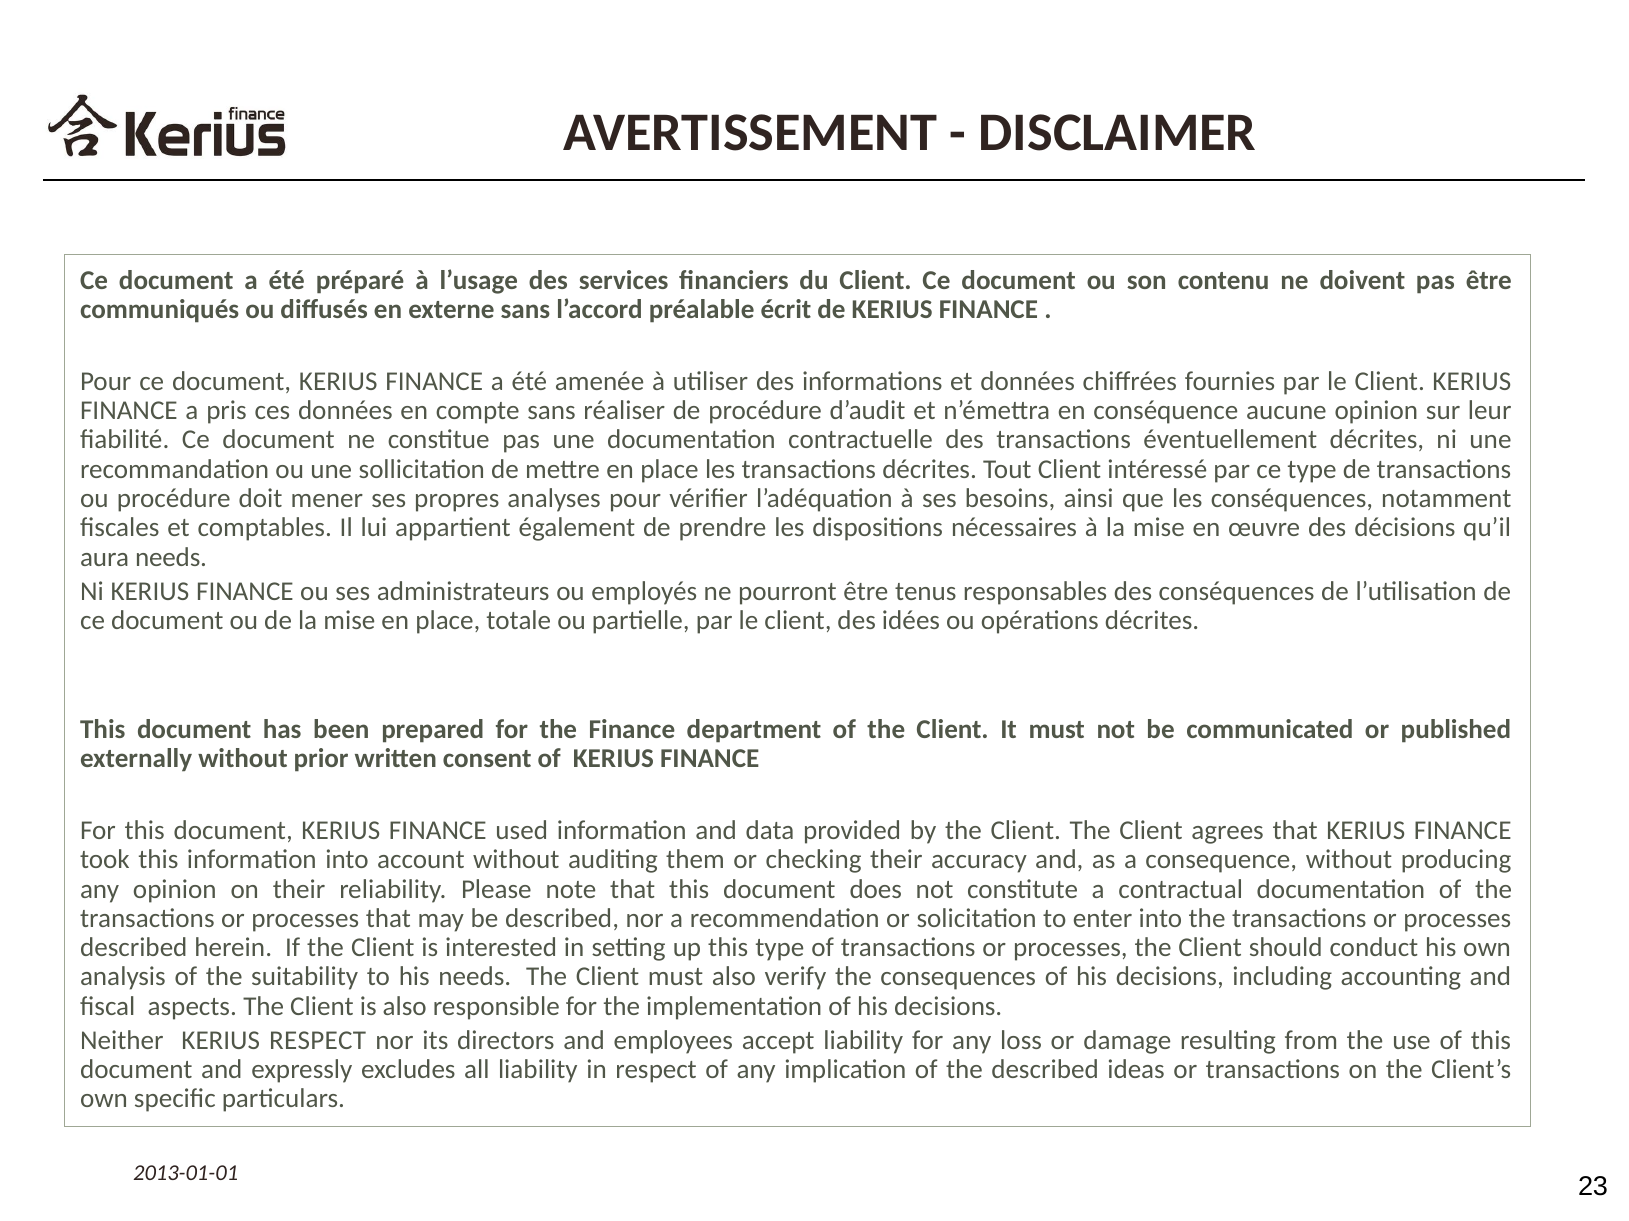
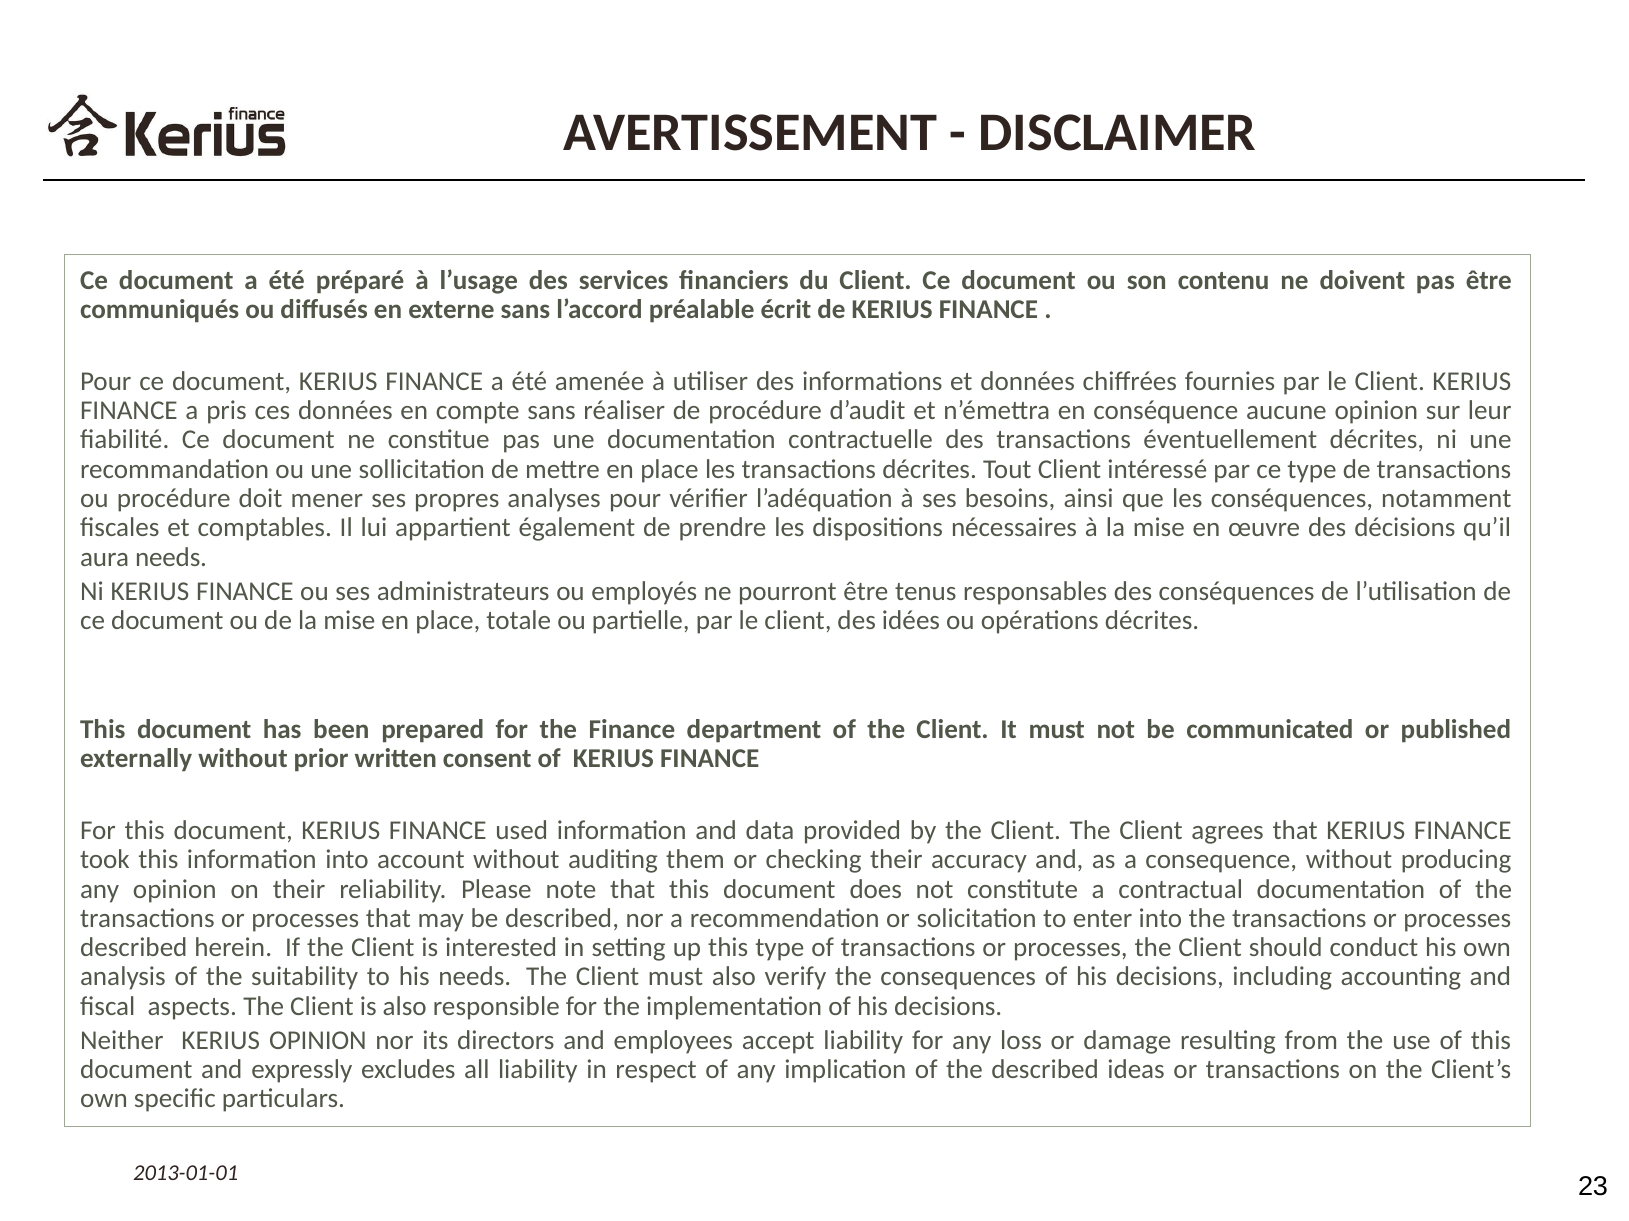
KERIUS RESPECT: RESPECT -> OPINION
